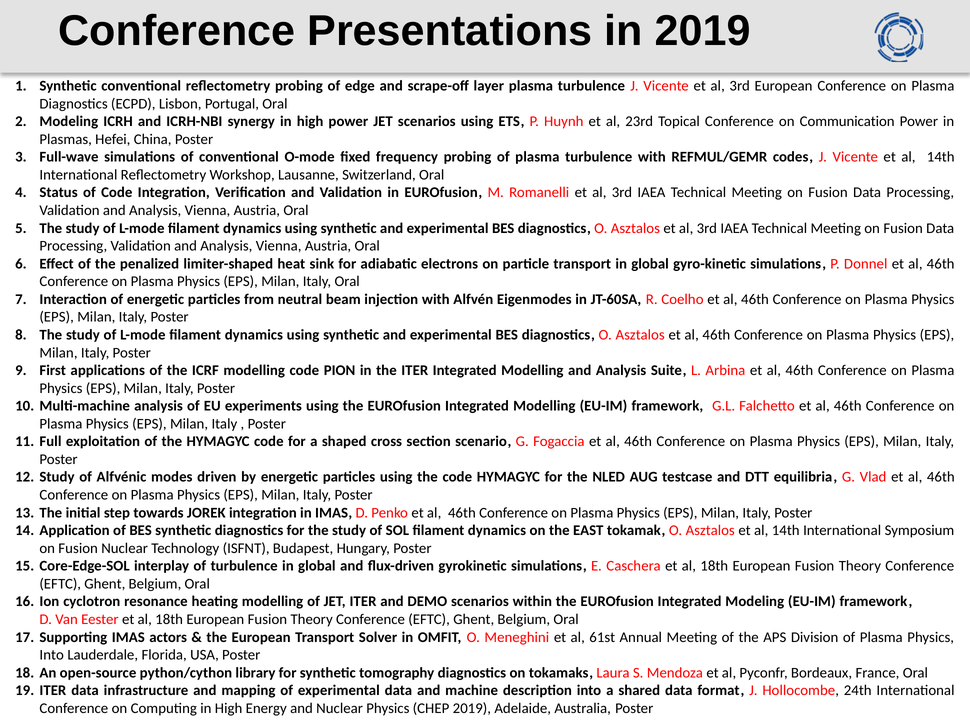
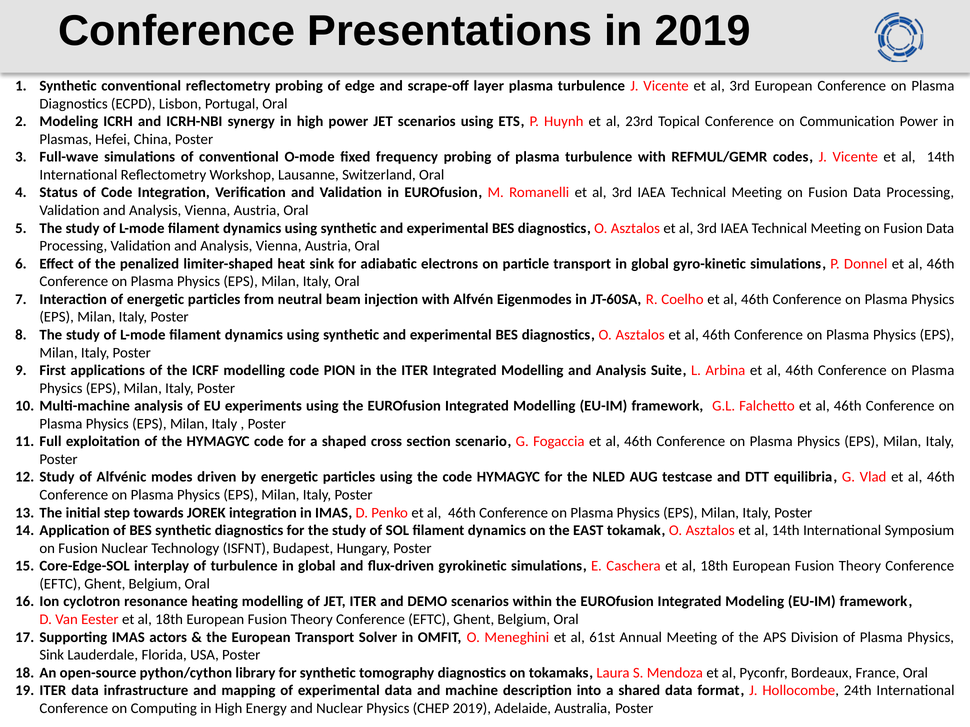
Into at (52, 655): Into -> Sink
